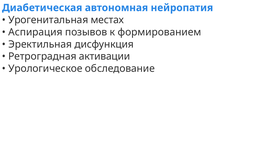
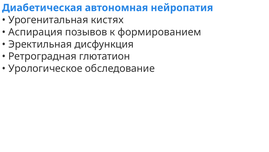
местах: местах -> кистях
активации: активации -> глютатион
